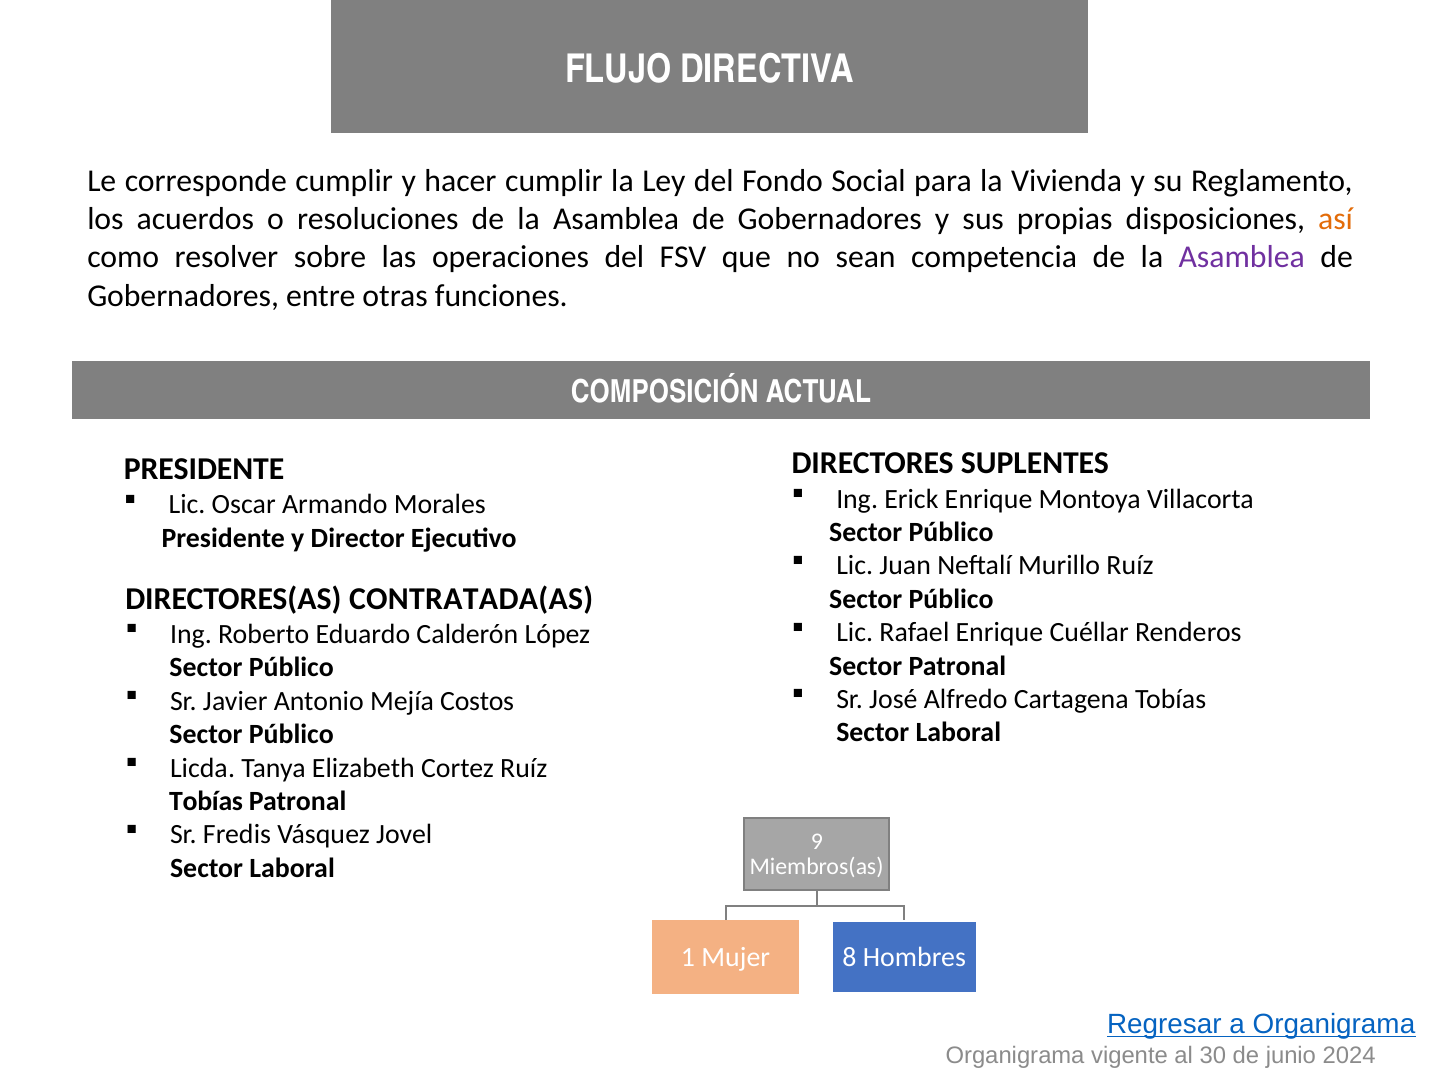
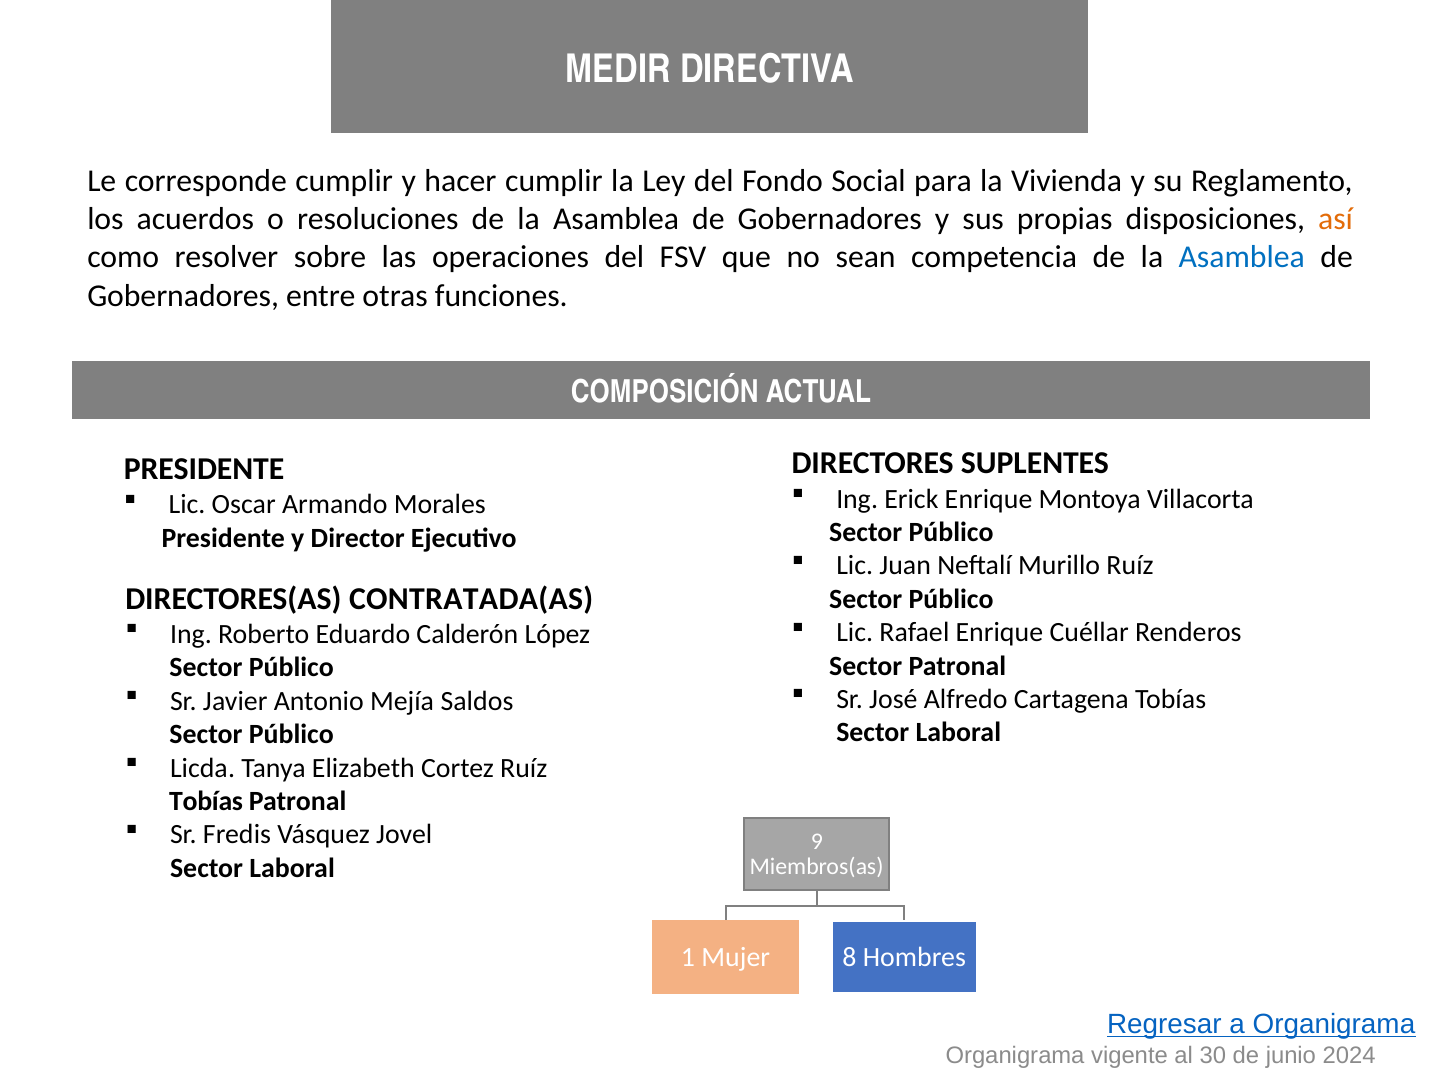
FLUJO: FLUJO -> MEDIR
Asamblea at (1242, 258) colour: purple -> blue
Costos: Costos -> Saldos
